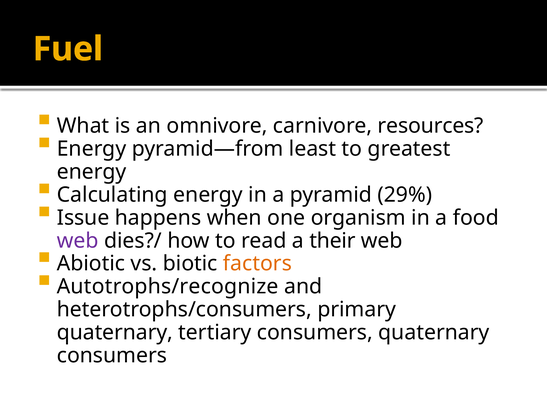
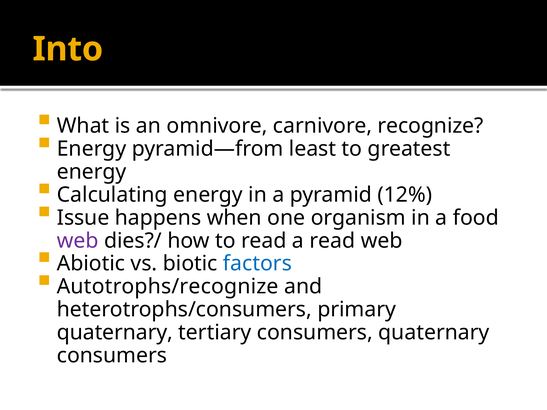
Fuel: Fuel -> Into
resources: resources -> recognize
29%: 29% -> 12%
a their: their -> read
factors colour: orange -> blue
